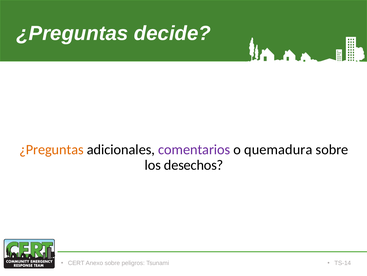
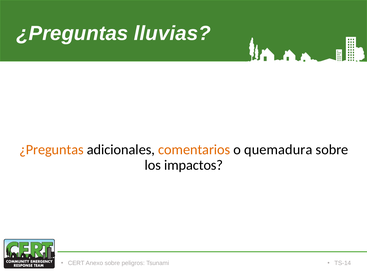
decide: decide -> lluvias
comentarios colour: purple -> orange
desechos: desechos -> impactos
